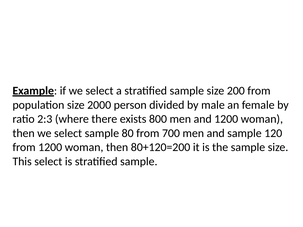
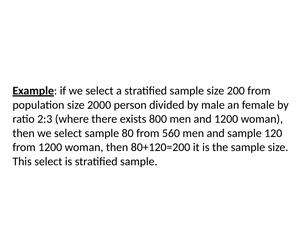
700: 700 -> 560
